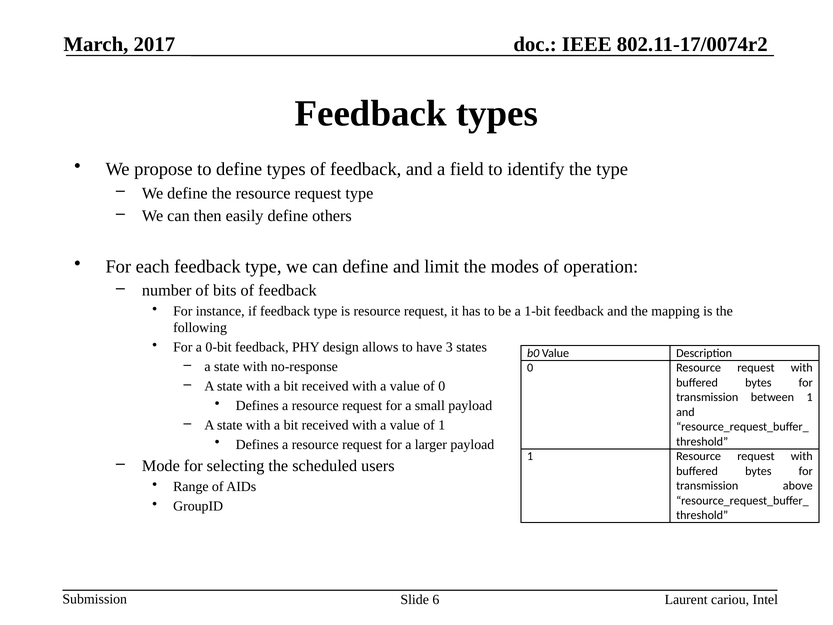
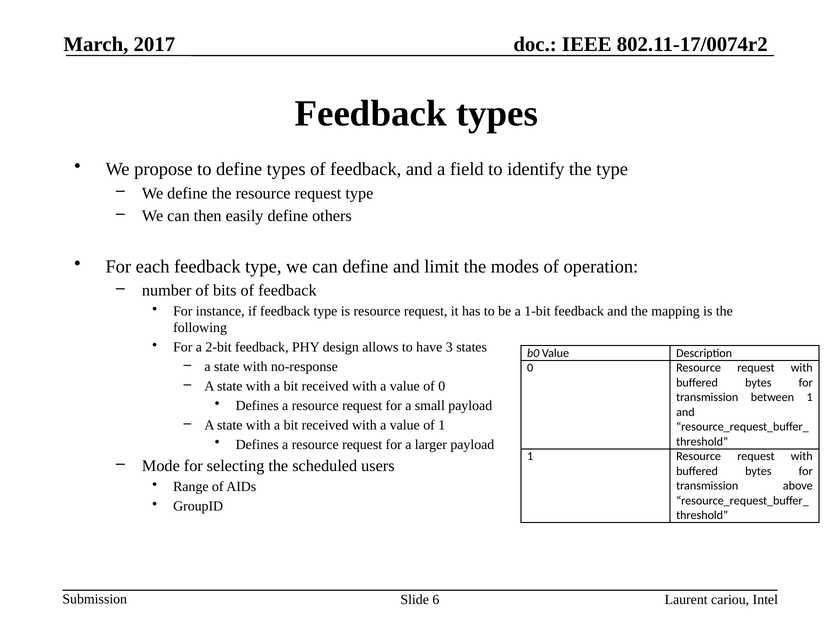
0-bit: 0-bit -> 2-bit
